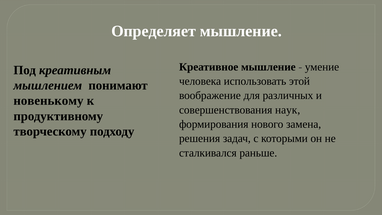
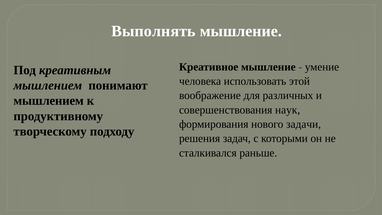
Определяет: Определяет -> Выполнять
новенькому at (48, 101): новенькому -> мышлением
замена: замена -> задачи
